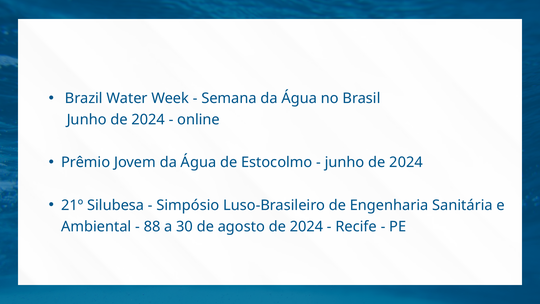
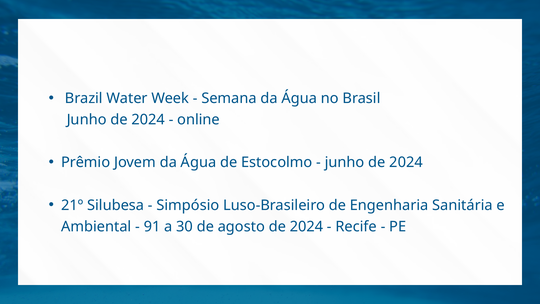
88: 88 -> 91
